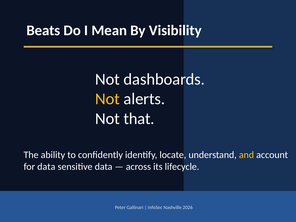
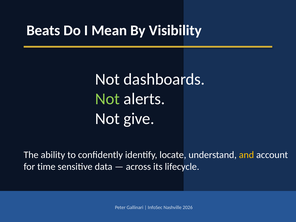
Not at (108, 99) colour: yellow -> light green
that: that -> give
for data: data -> time
